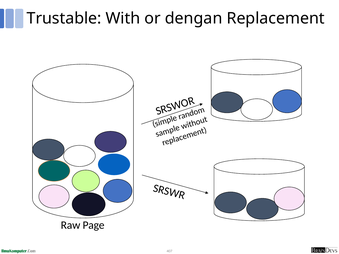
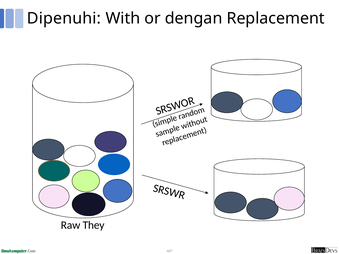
Trustable: Trustable -> Dipenuhi
Page: Page -> They
